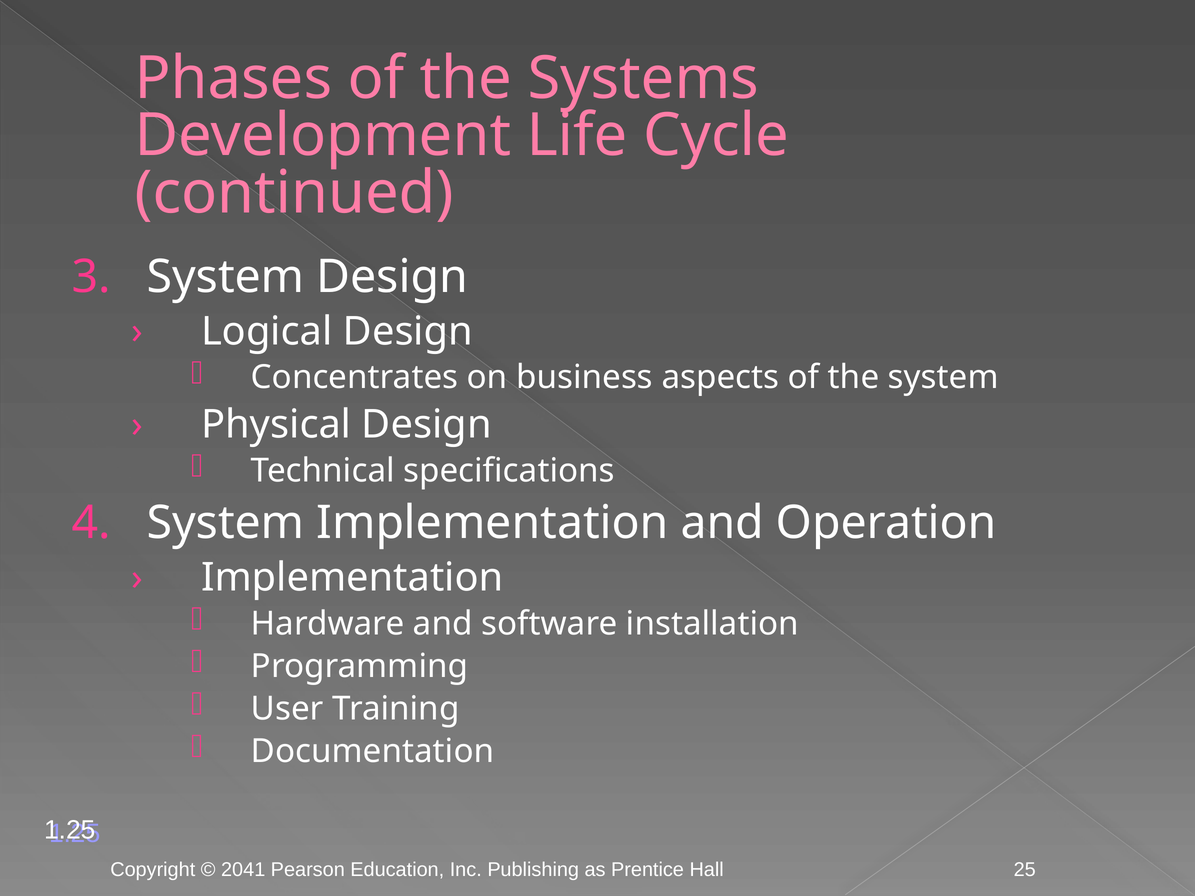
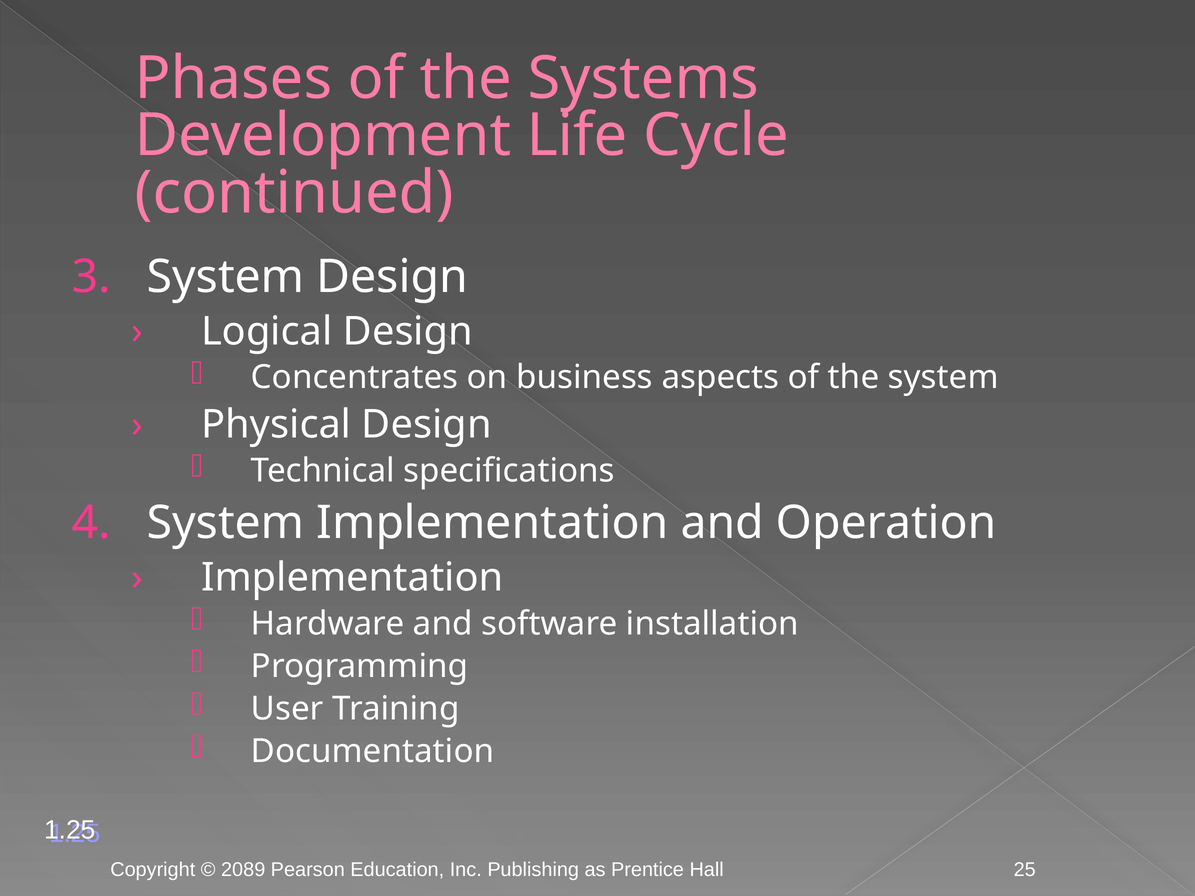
2041: 2041 -> 2089
